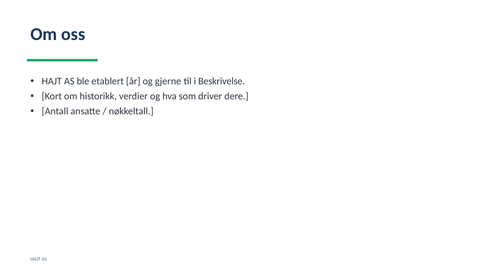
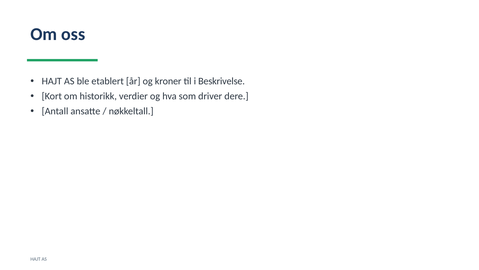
gjerne: gjerne -> kroner
